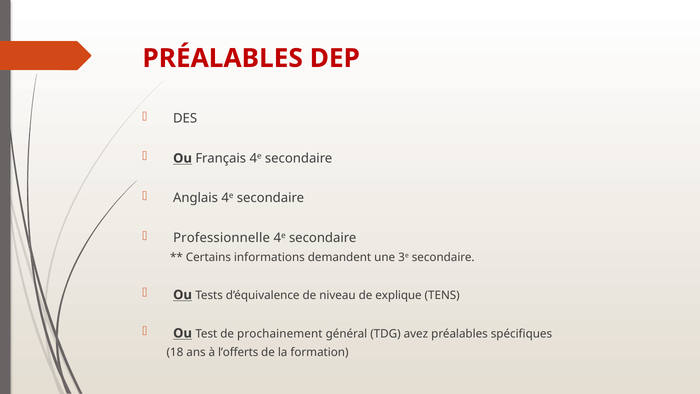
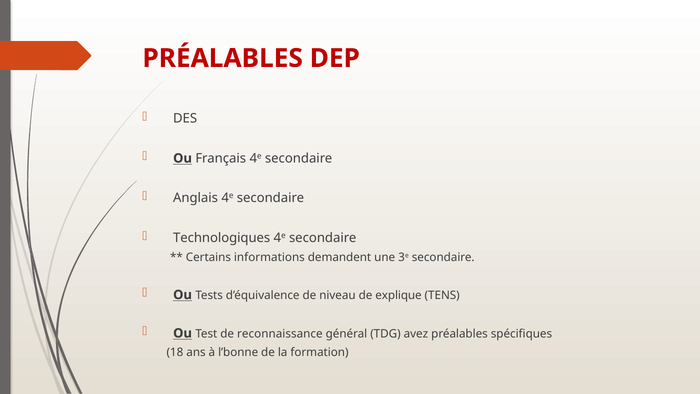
Professionnelle: Professionnelle -> Technologiques
prochainement: prochainement -> reconnaissance
l’offerts: l’offerts -> l’bonne
